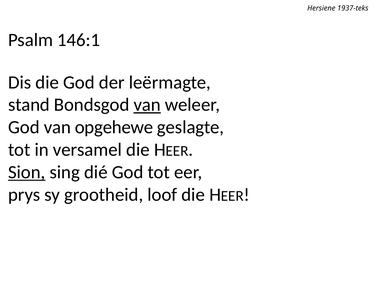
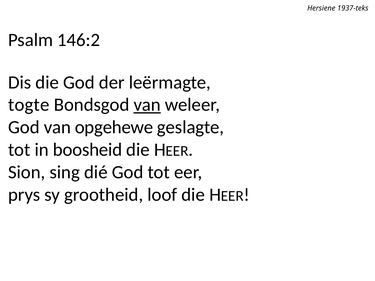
146:1: 146:1 -> 146:2
stand: stand -> togte
versamel: versamel -> boosheid
Sion underline: present -> none
